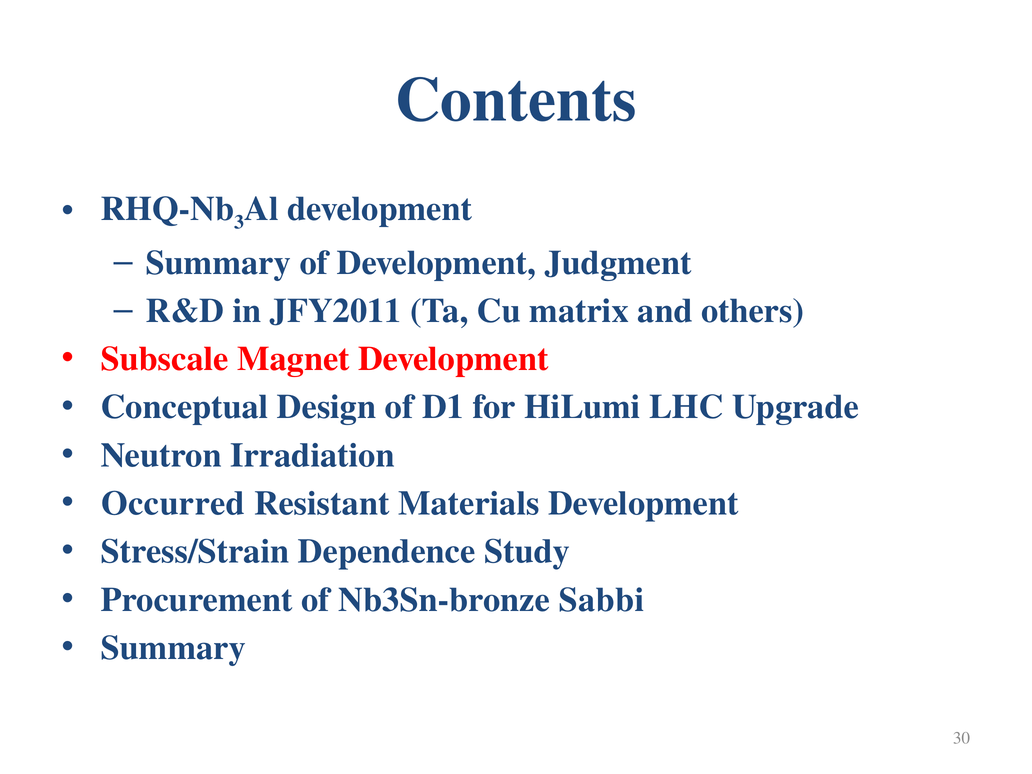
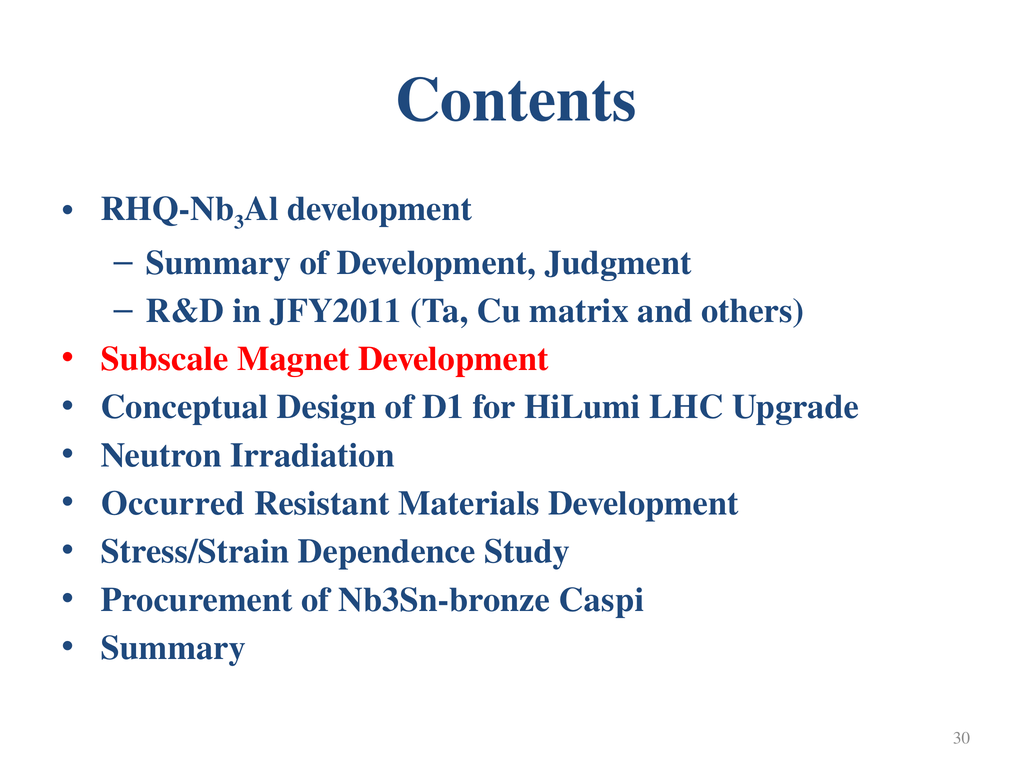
Sabbi: Sabbi -> Caspi
